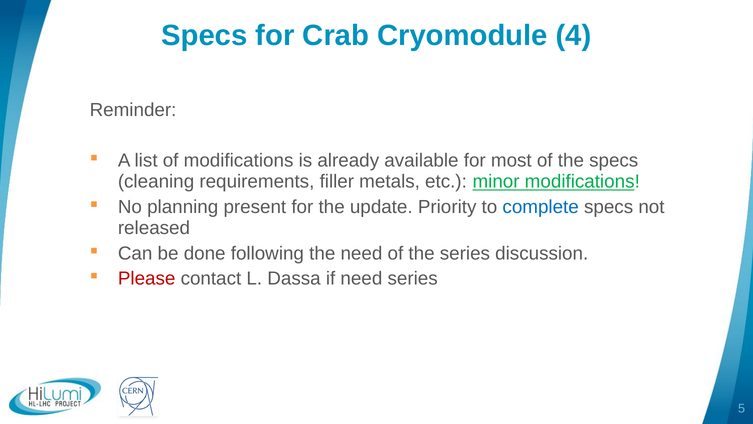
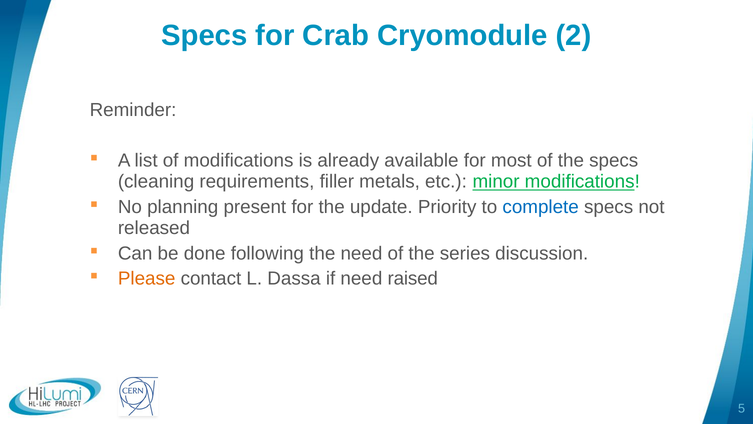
4: 4 -> 2
Please colour: red -> orange
need series: series -> raised
